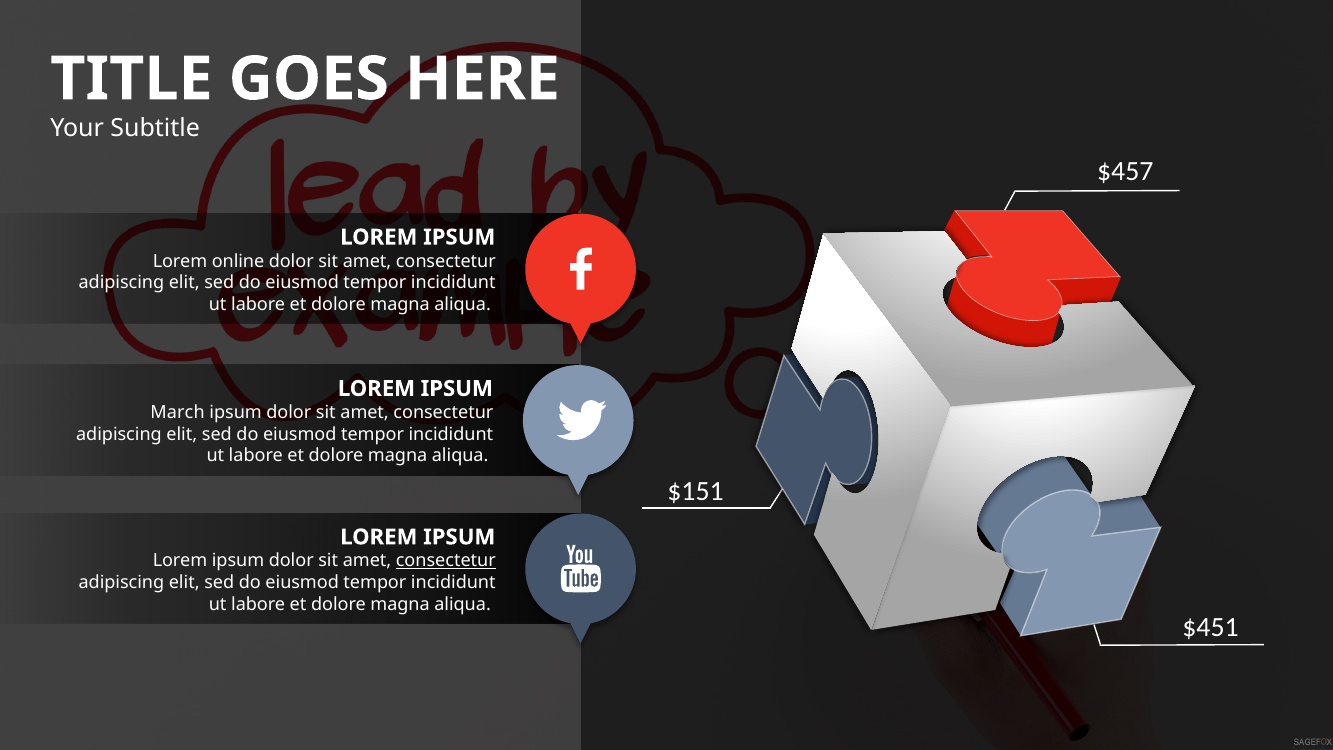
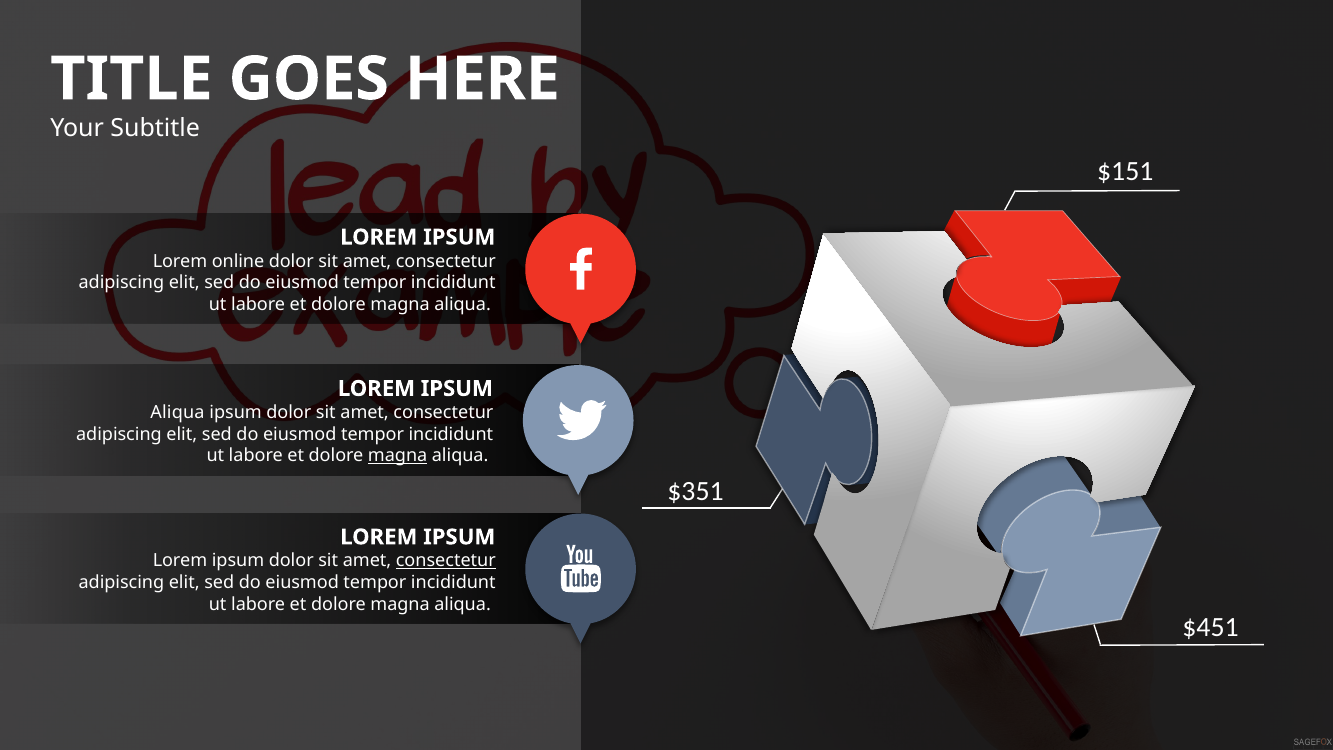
$457: $457 -> $151
March at (178, 412): March -> Aliqua
magna at (398, 456) underline: none -> present
$151: $151 -> $351
